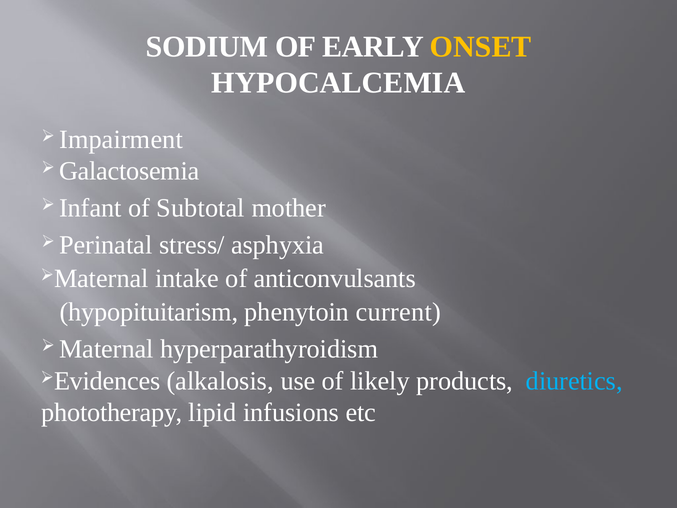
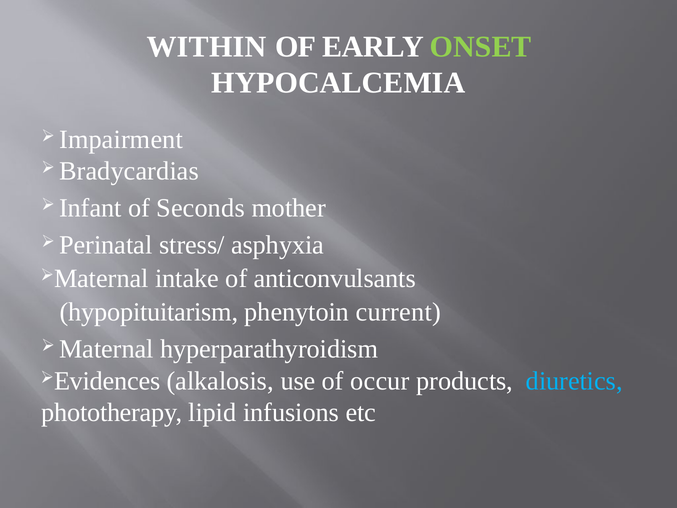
SODIUM: SODIUM -> WITHIN
ONSET colour: yellow -> light green
Galactosemia: Galactosemia -> Bradycardias
Subtotal: Subtotal -> Seconds
likely: likely -> occur
